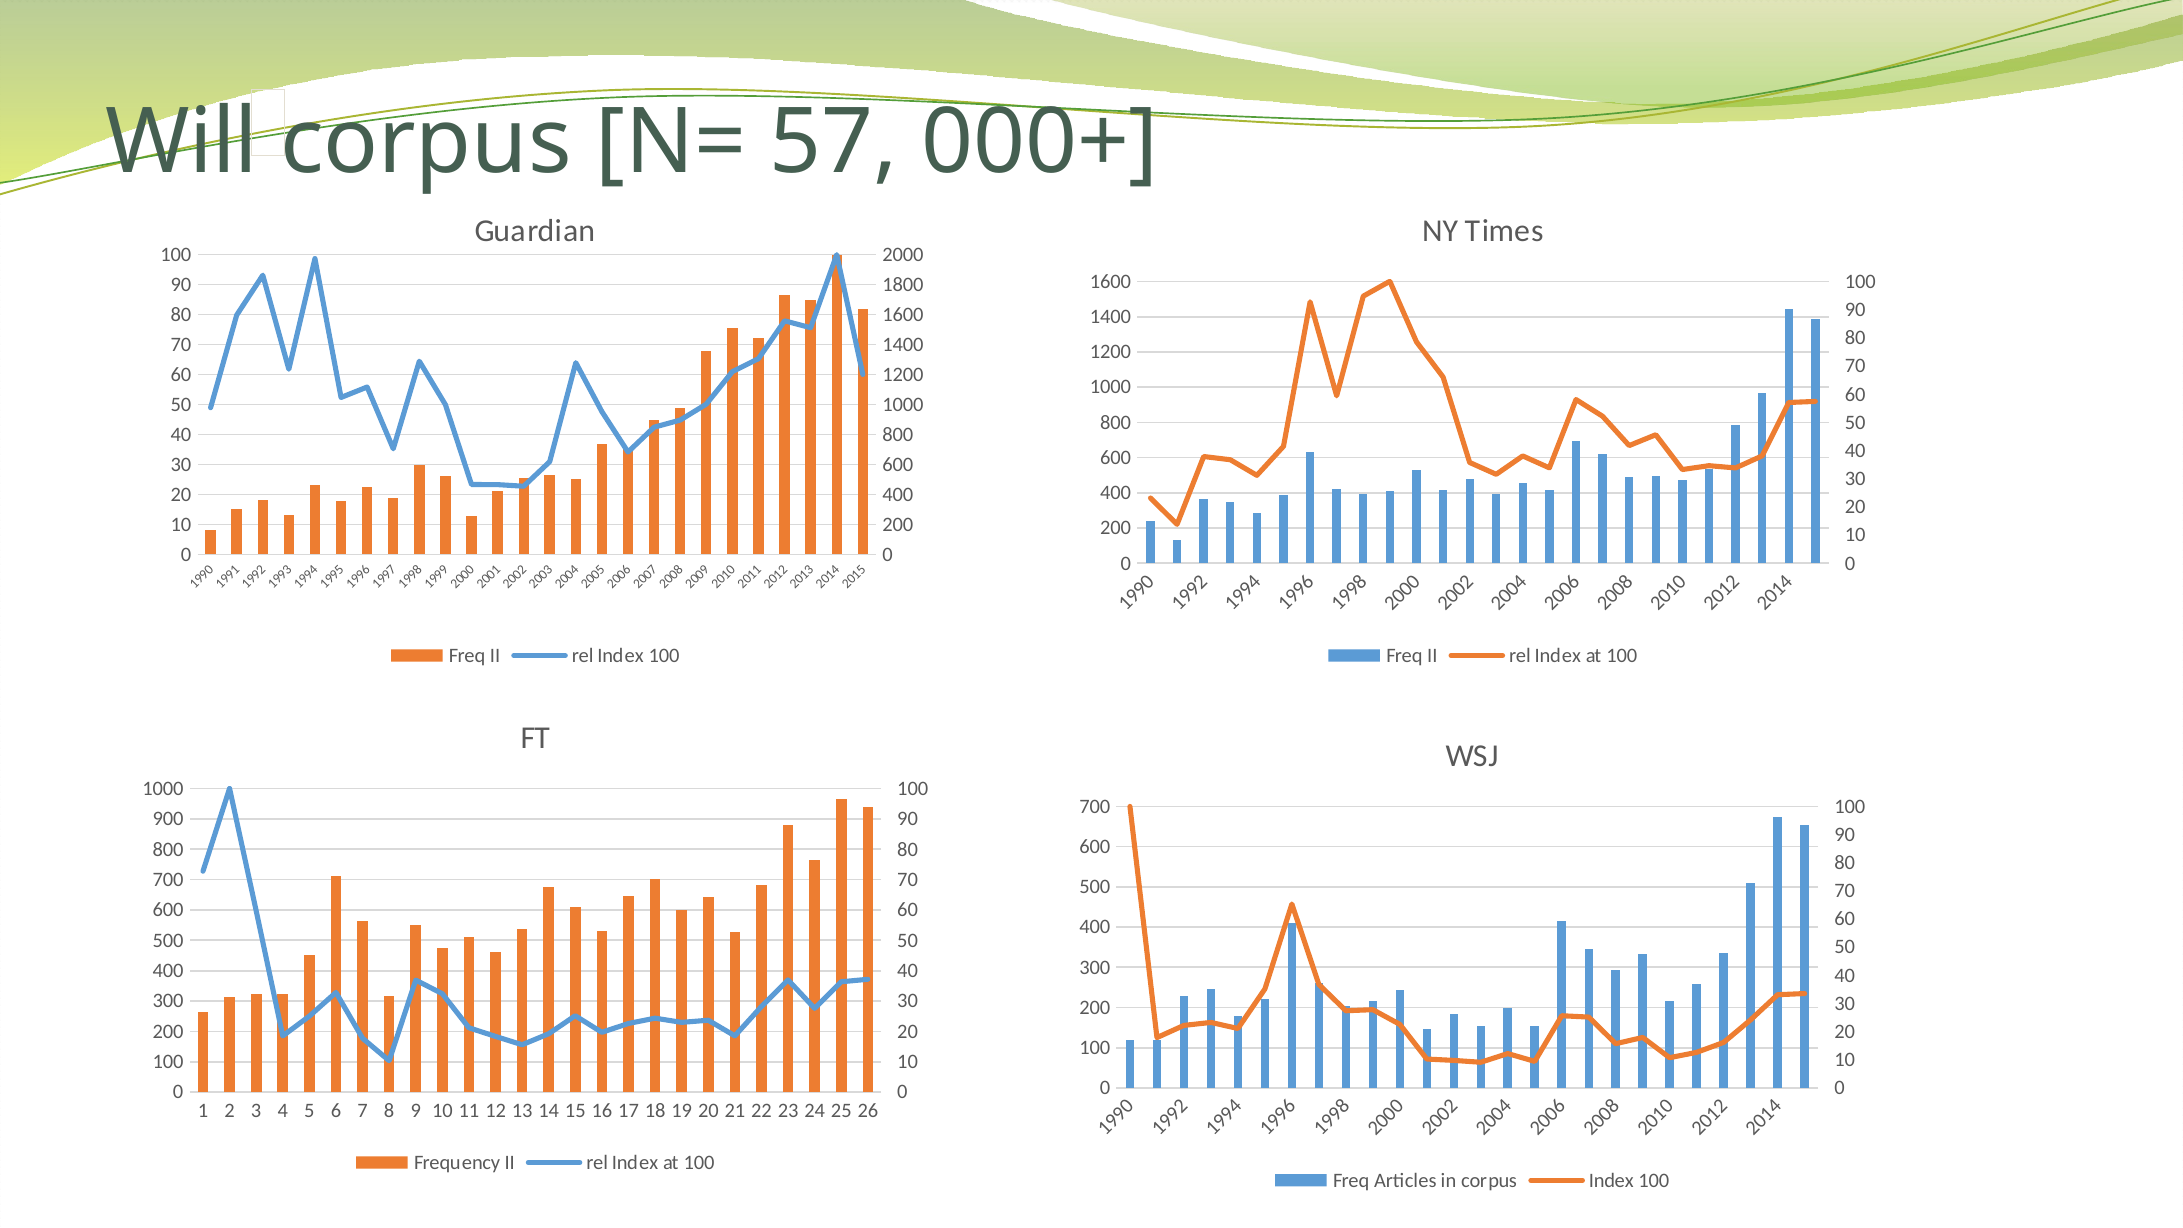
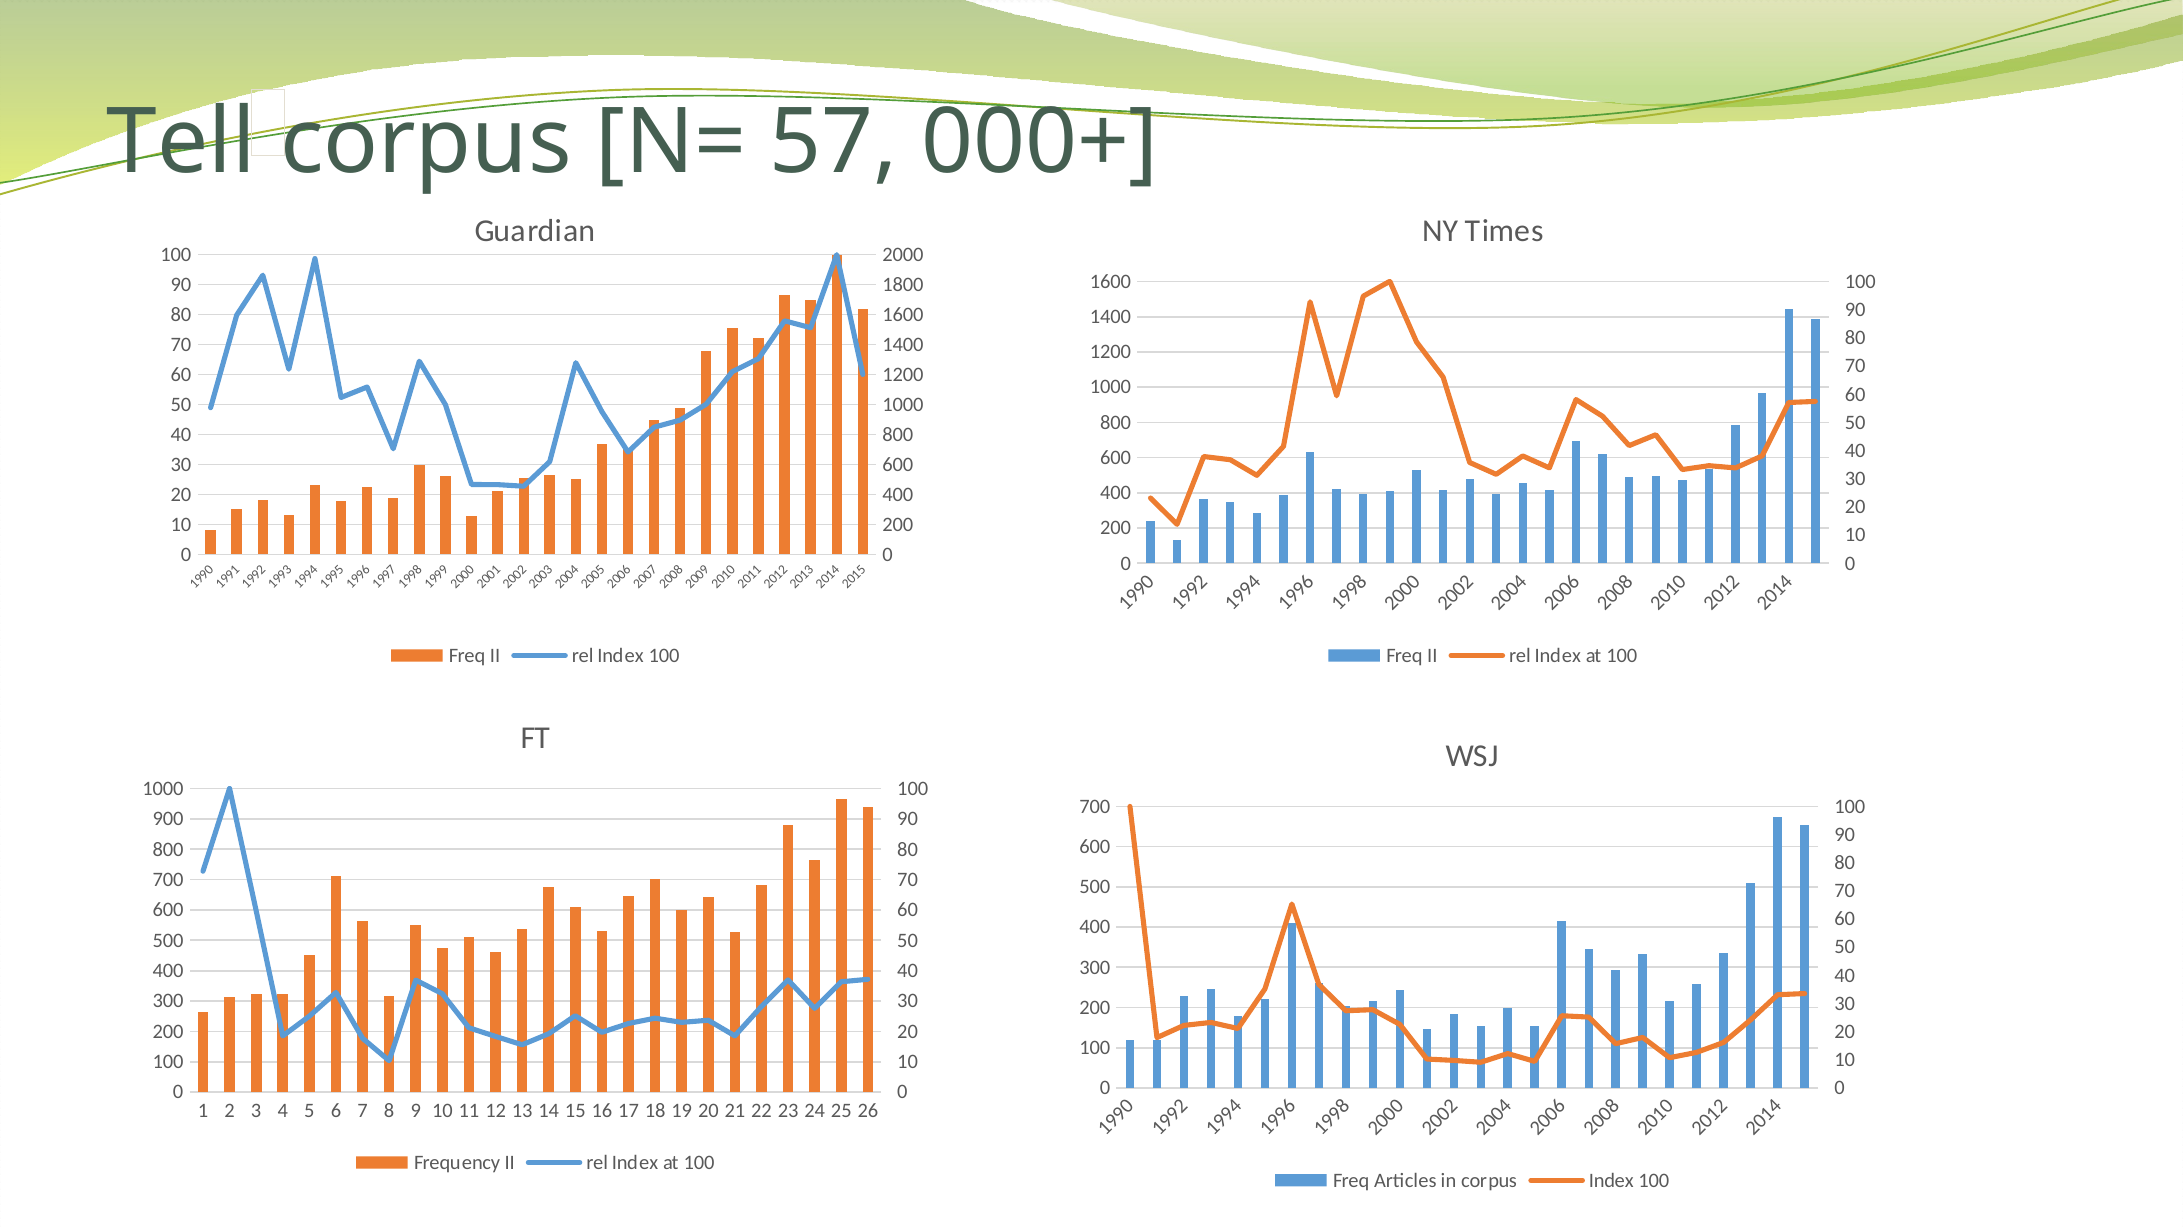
Will: Will -> Tell
